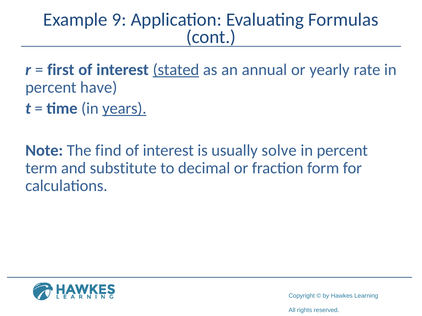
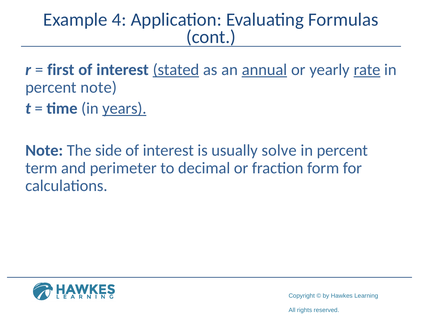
9: 9 -> 4
annual underline: none -> present
rate underline: none -> present
percent have: have -> note
find: find -> side
substitute: substitute -> perimeter
